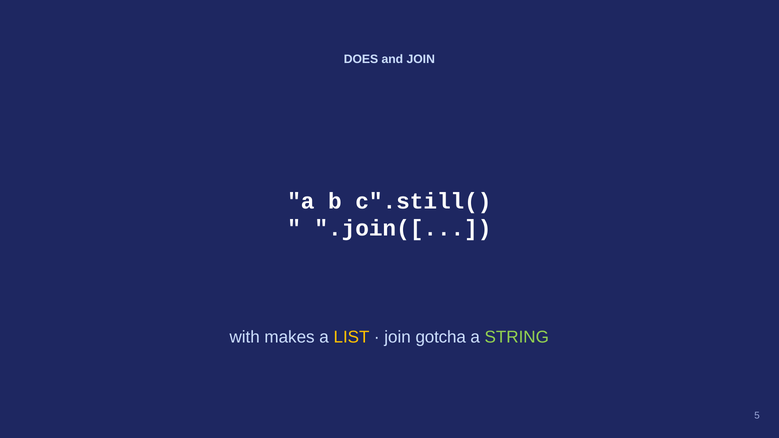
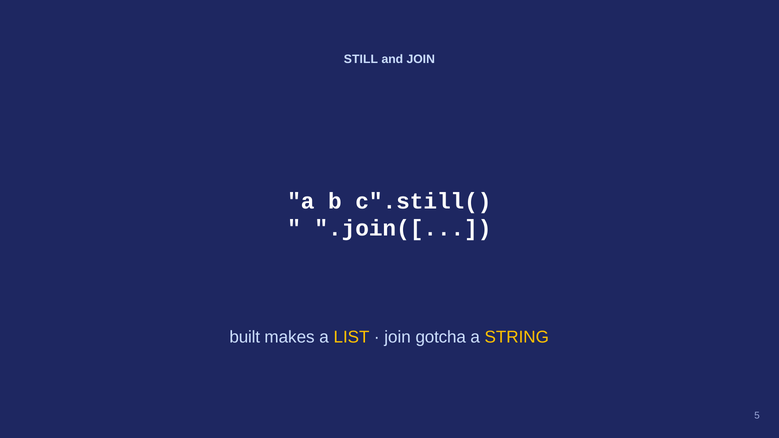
DOES: DOES -> STILL
with: with -> built
STRING colour: light green -> yellow
